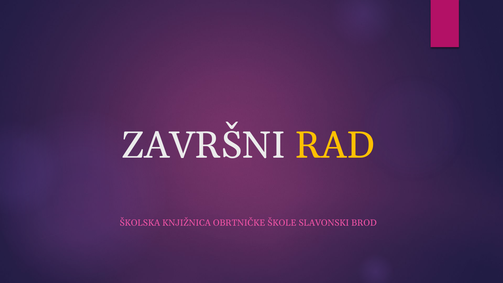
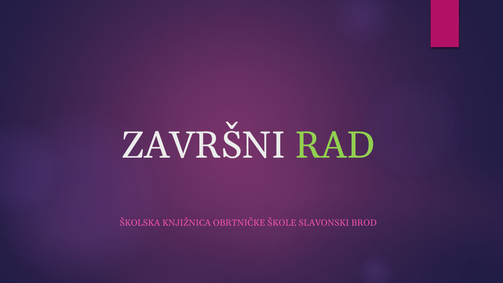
RAD colour: yellow -> light green
